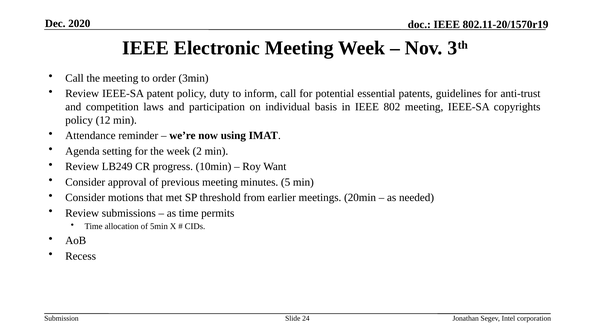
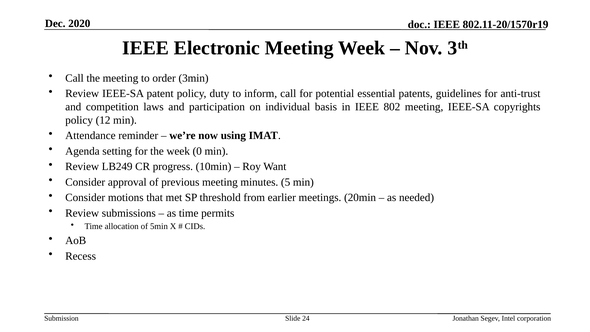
2: 2 -> 0
